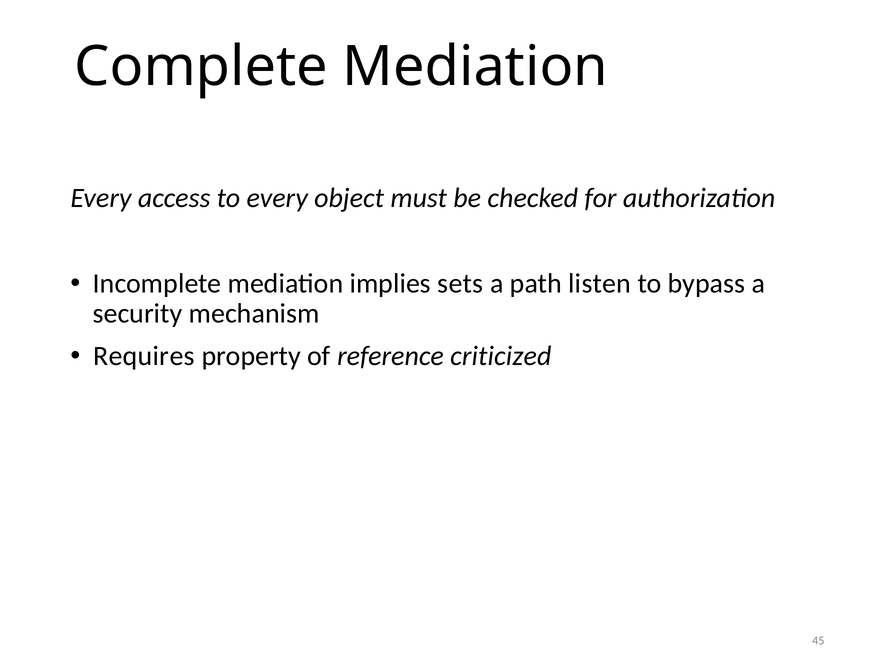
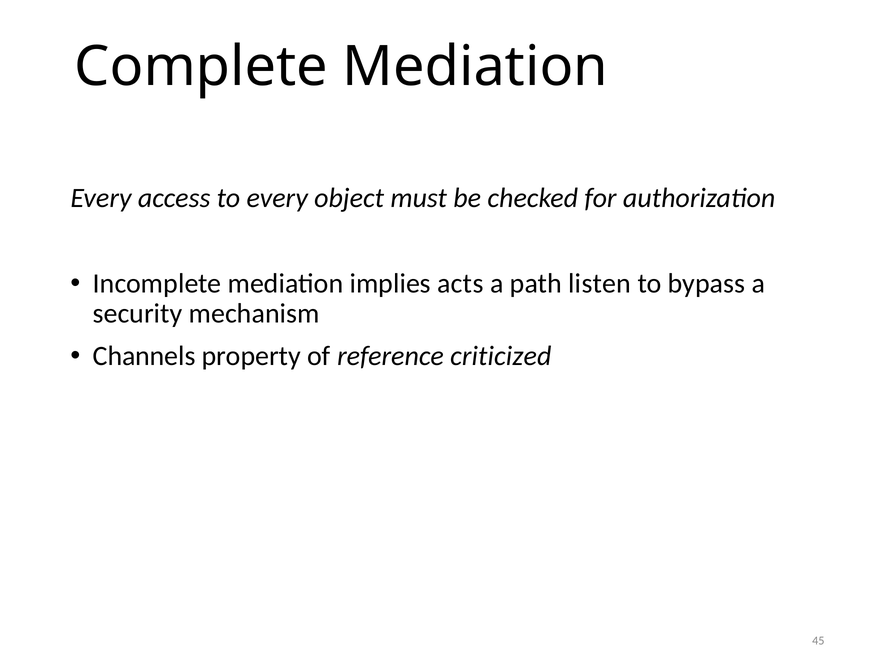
sets: sets -> acts
Requires: Requires -> Channels
